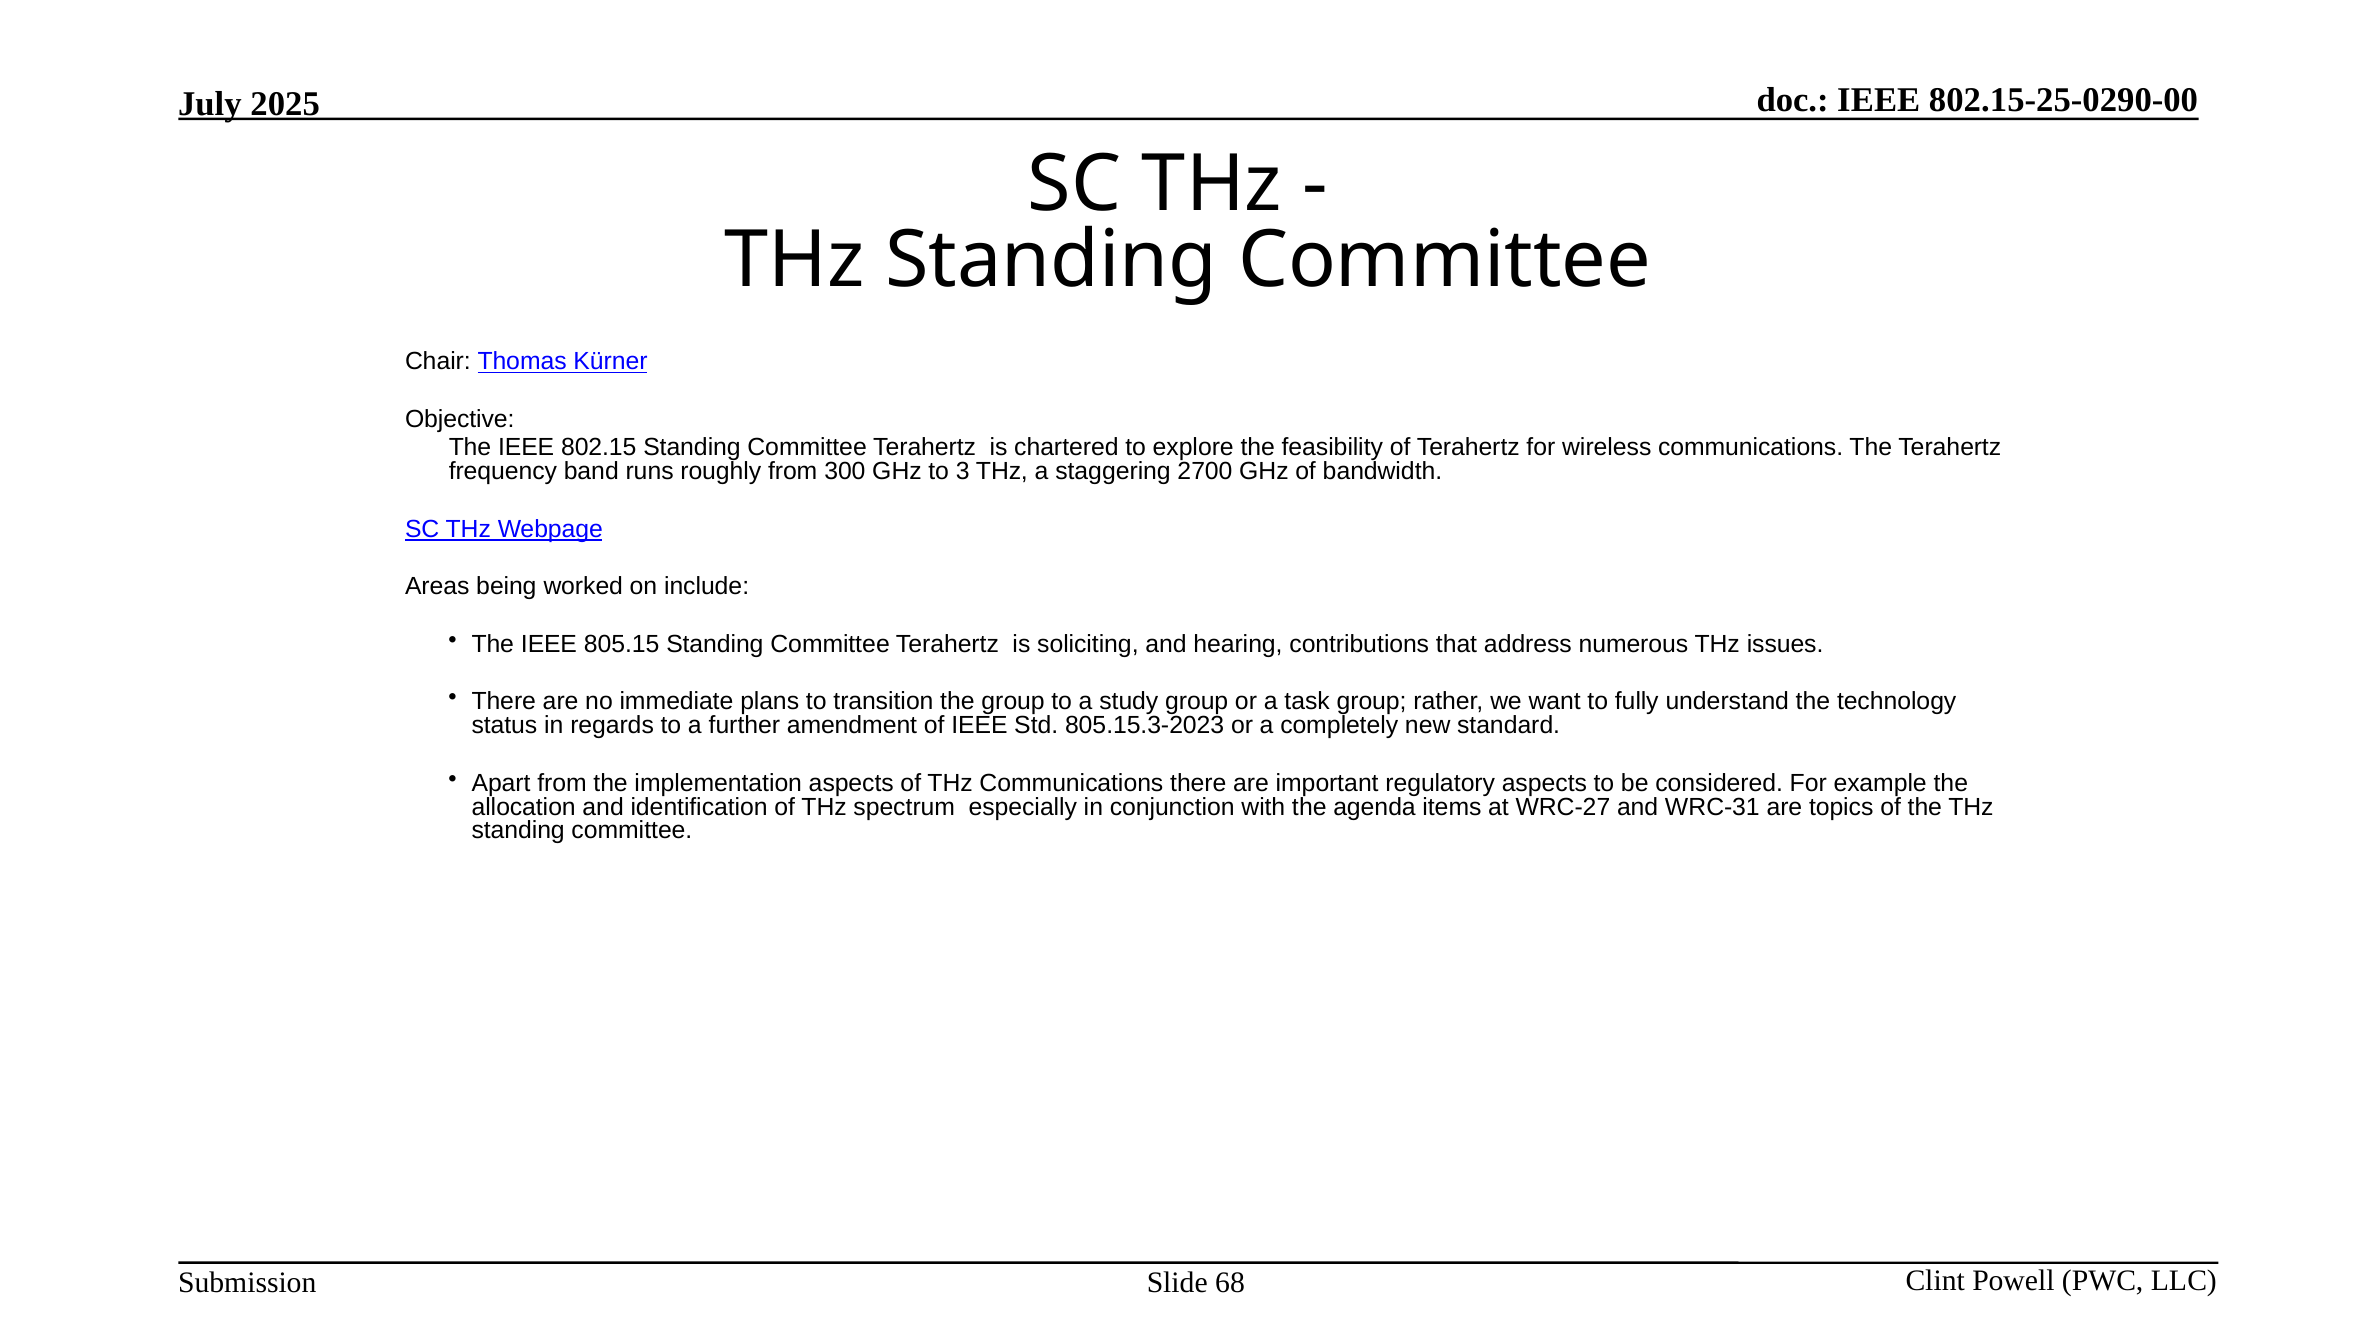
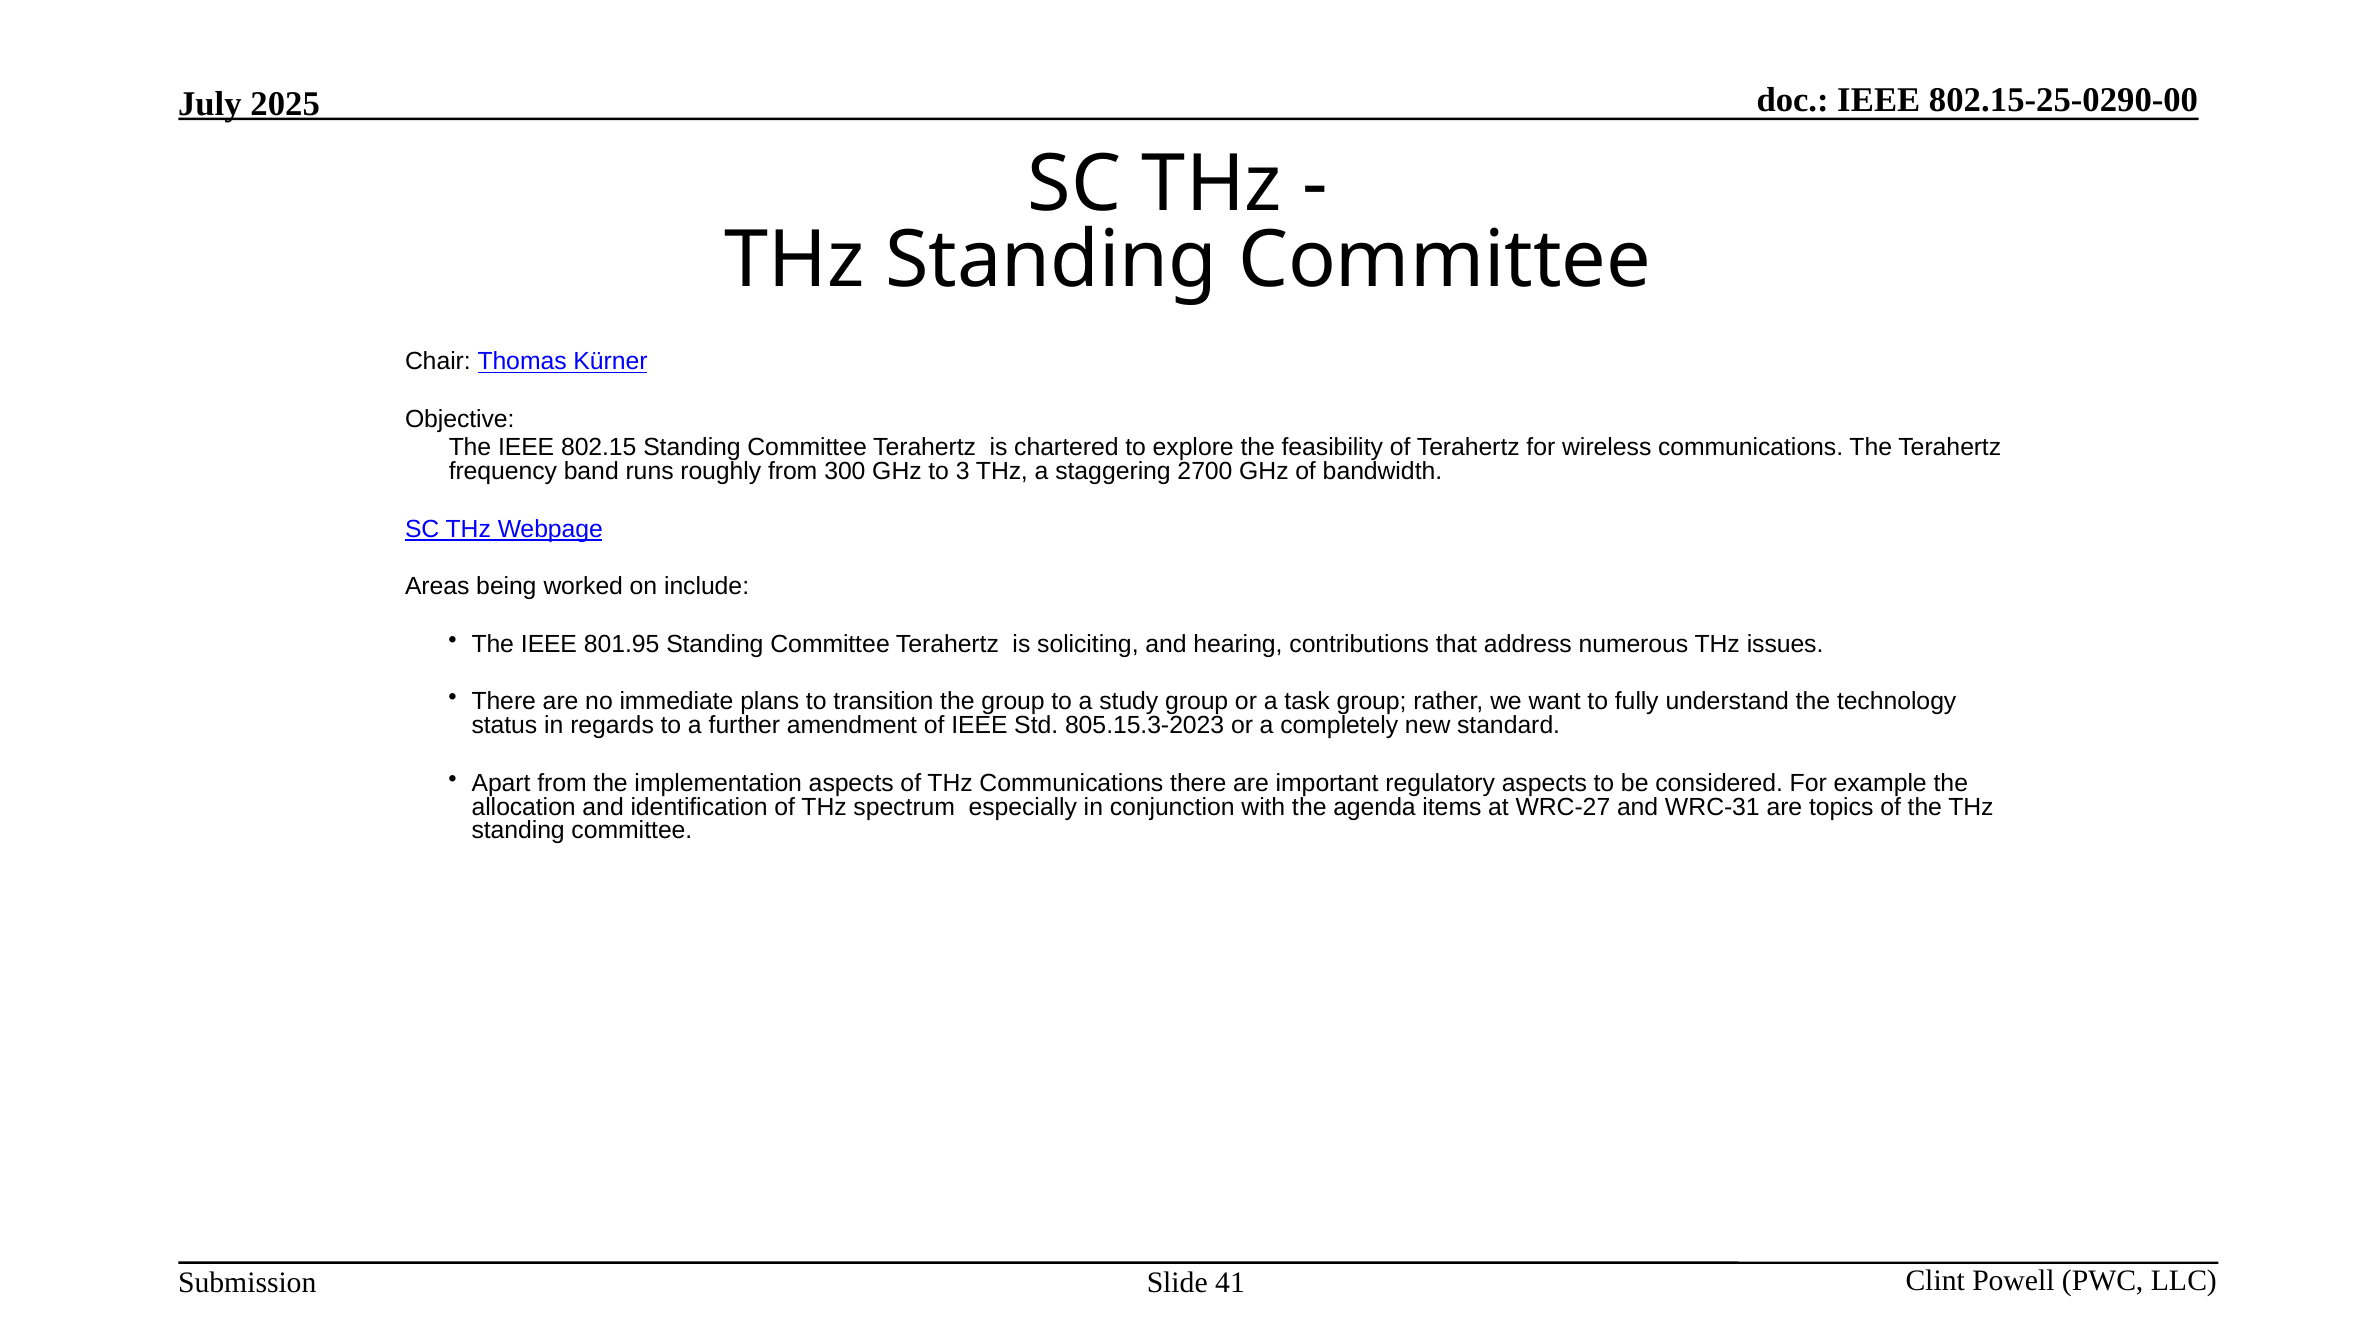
805.15: 805.15 -> 801.95
68: 68 -> 41
